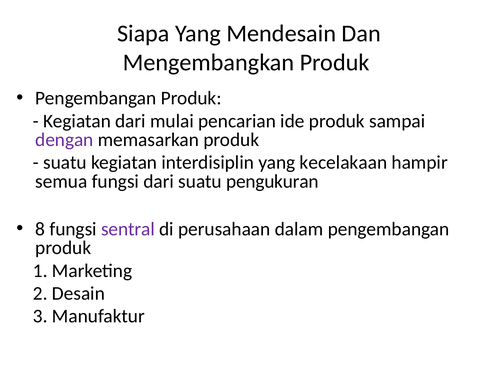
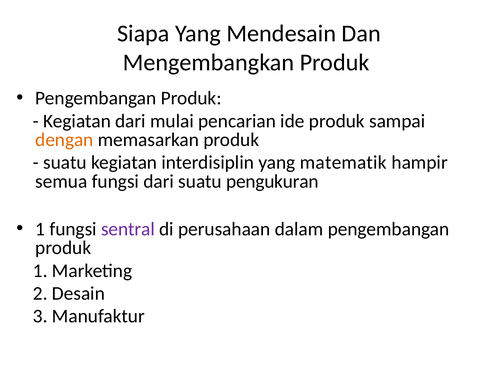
dengan colour: purple -> orange
kecelakaan: kecelakaan -> matematik
8 at (40, 229): 8 -> 1
